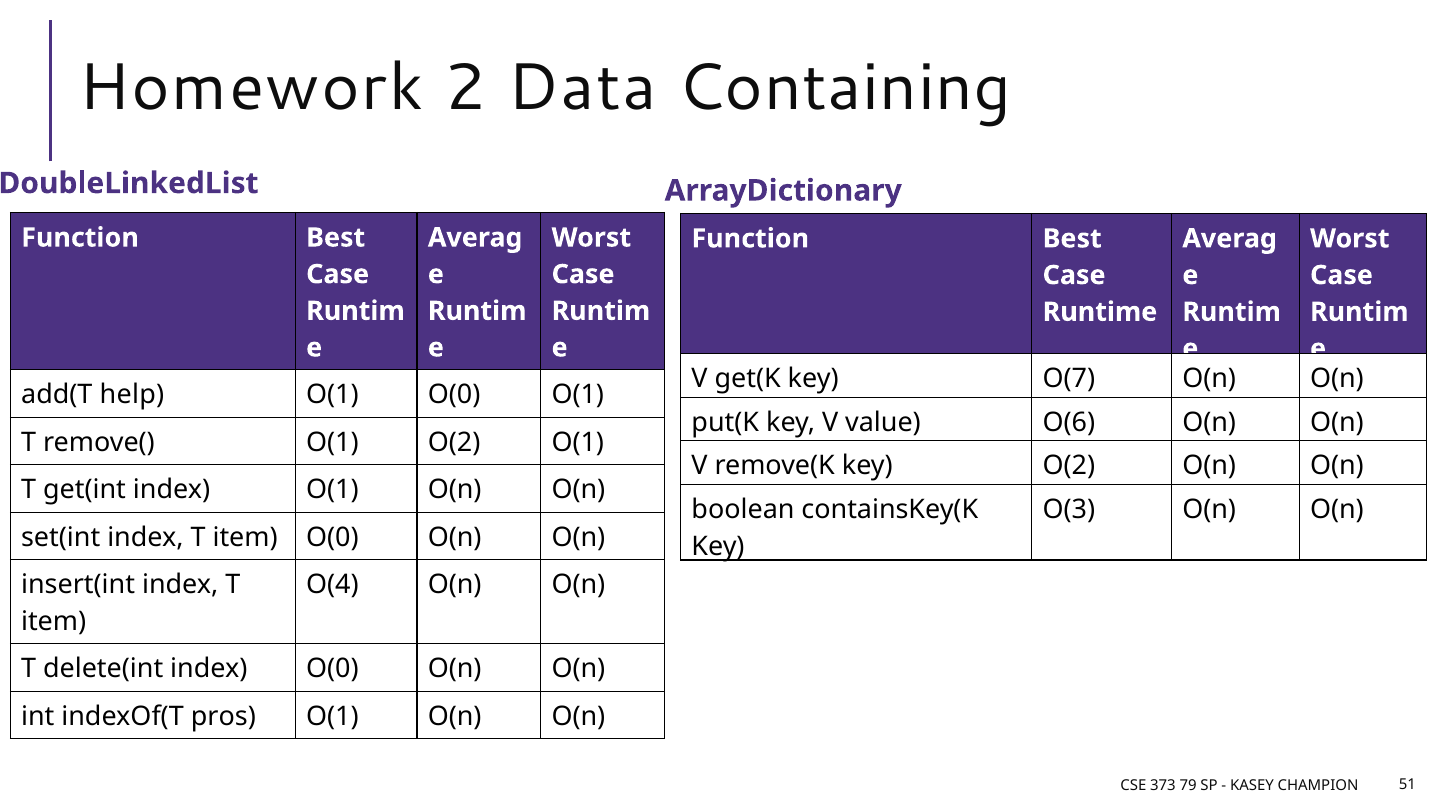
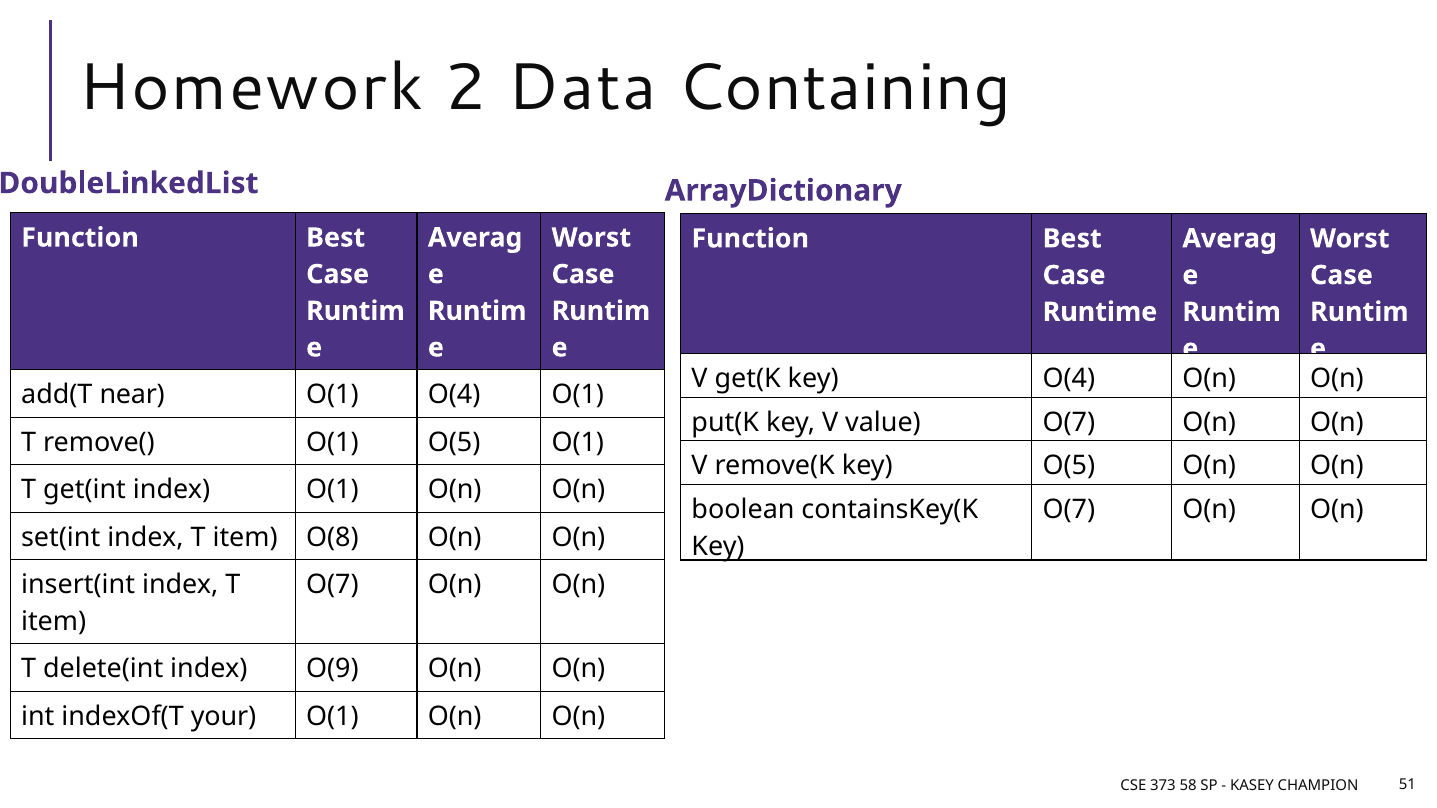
key O(7: O(7 -> O(4
help: help -> near
O(1 O(0: O(0 -> O(4
value O(6: O(6 -> O(7
O(1 O(2: O(2 -> O(5
key O(2: O(2 -> O(5
O(3 at (1069, 510): O(3 -> O(7
item O(0: O(0 -> O(8
O(4 at (332, 585): O(4 -> O(7
index O(0: O(0 -> O(9
pros: pros -> your
79: 79 -> 58
